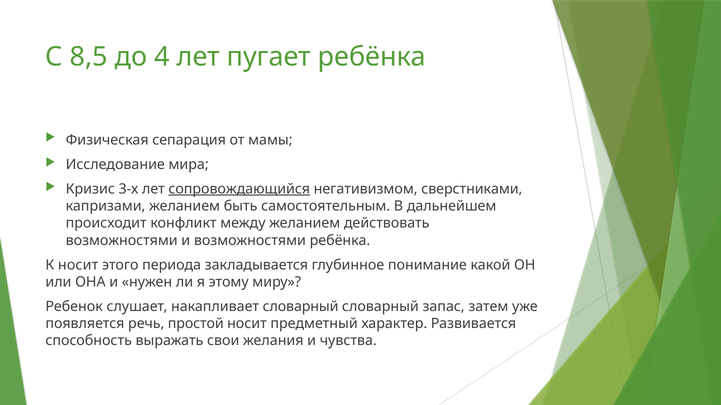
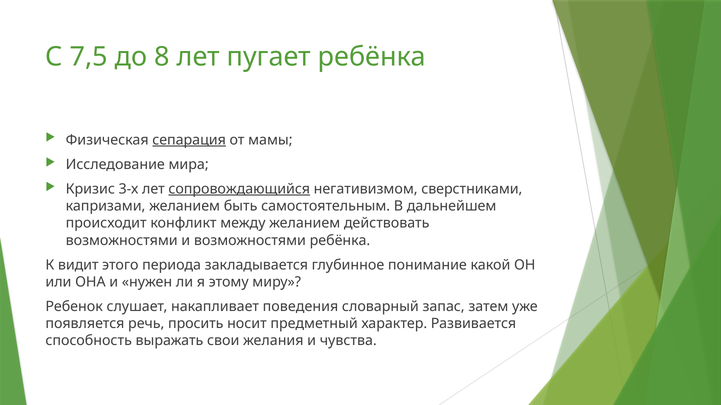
8,5: 8,5 -> 7,5
4: 4 -> 8
сепарация underline: none -> present
К носит: носит -> видит
накапливает словарный: словарный -> поведения
простой: простой -> просить
